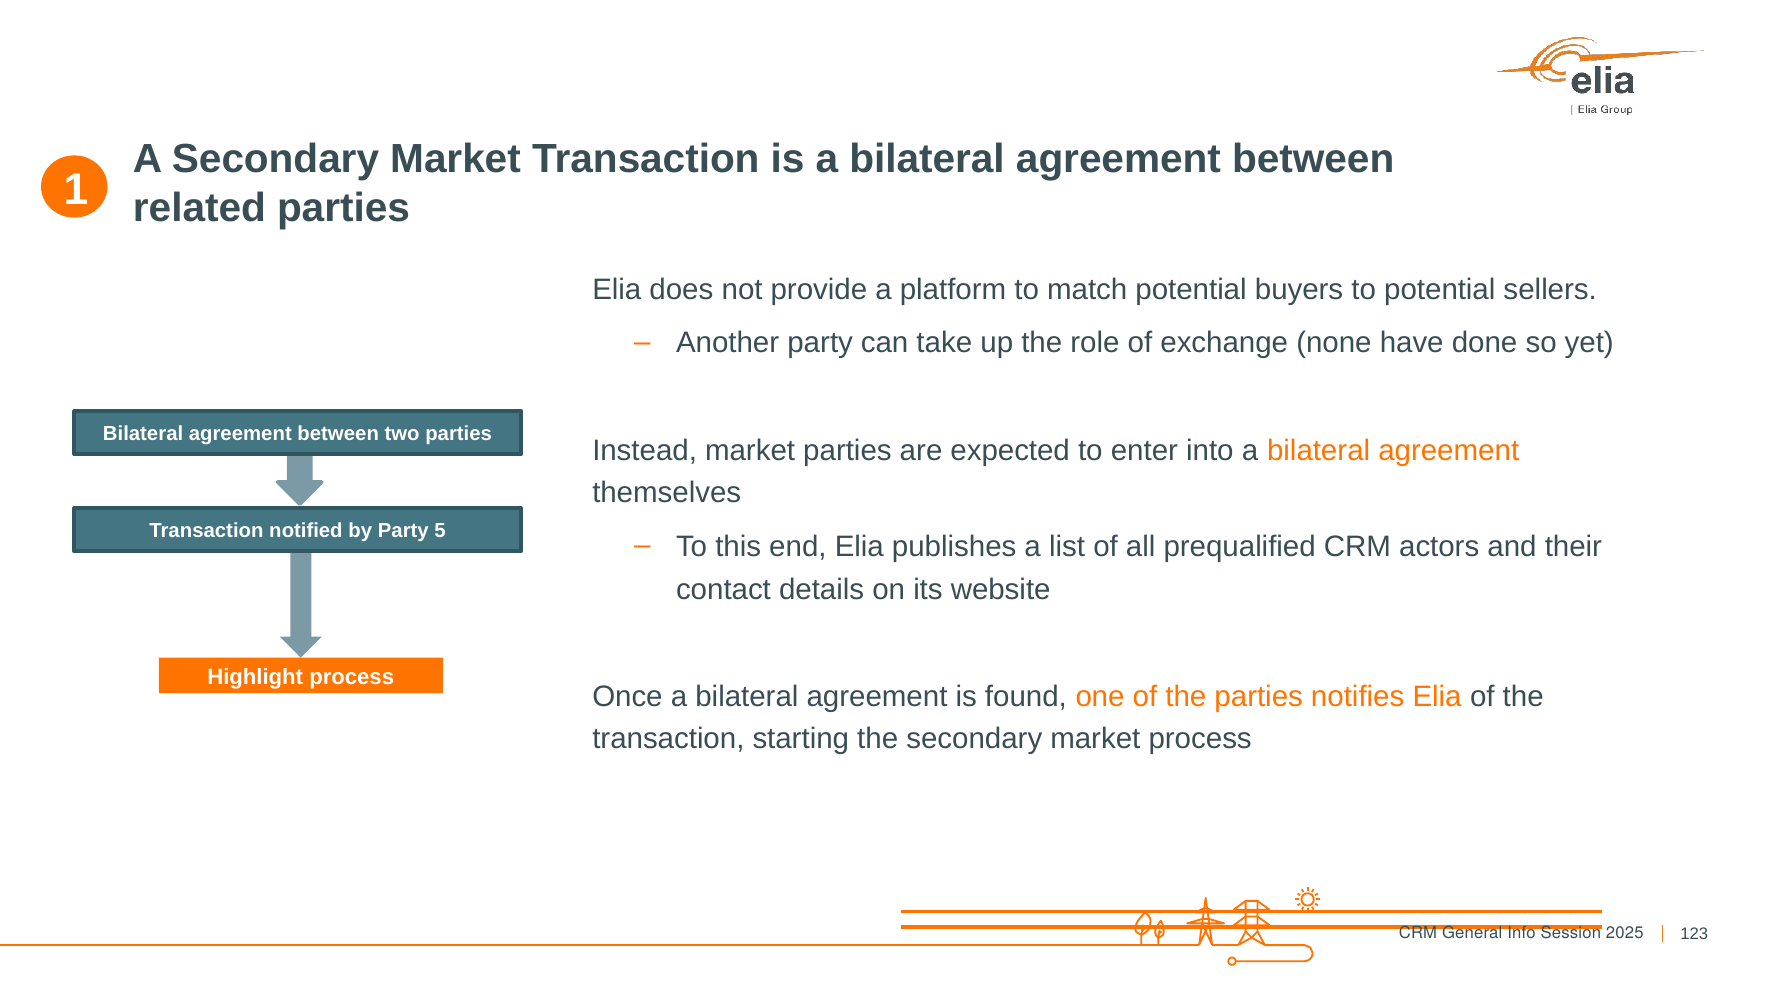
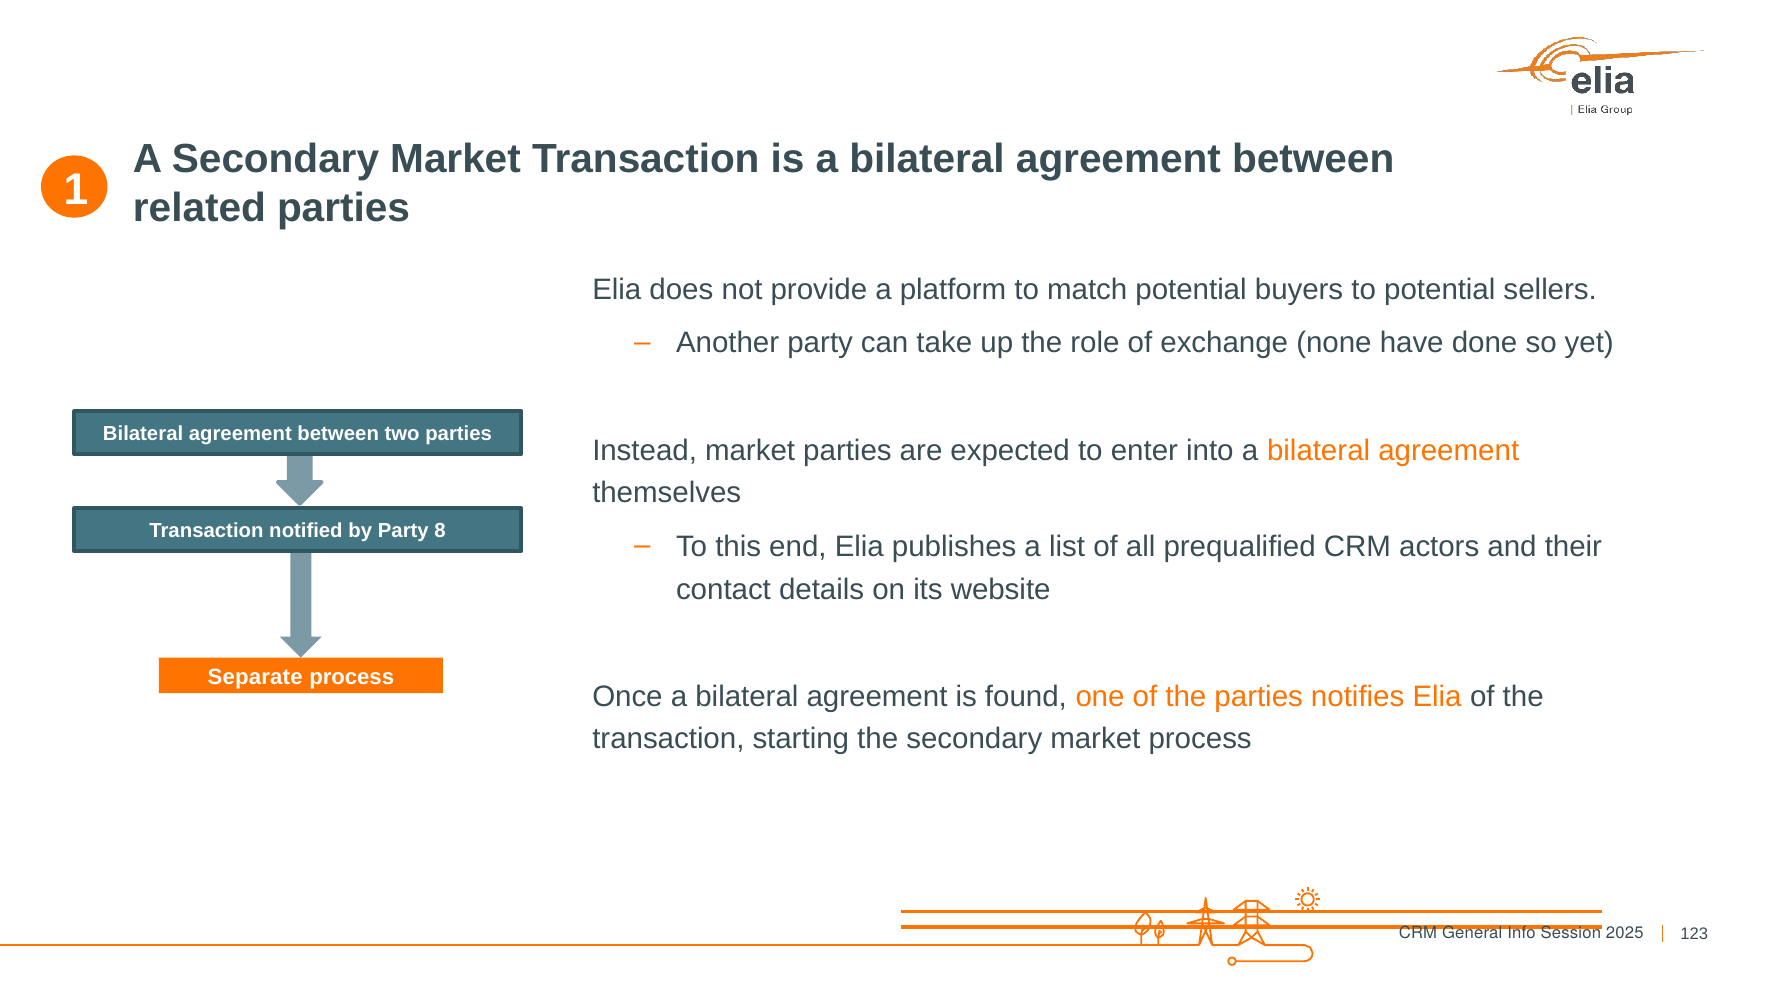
5: 5 -> 8
Highlight: Highlight -> Separate
